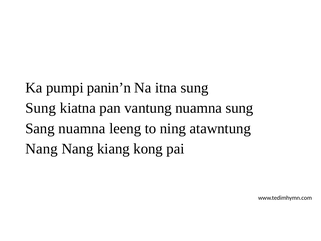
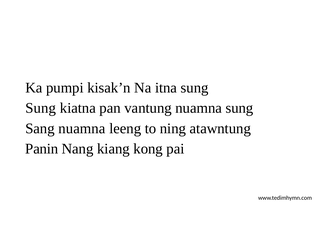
panin’n: panin’n -> kisak’n
Nang at (42, 149): Nang -> Panin
